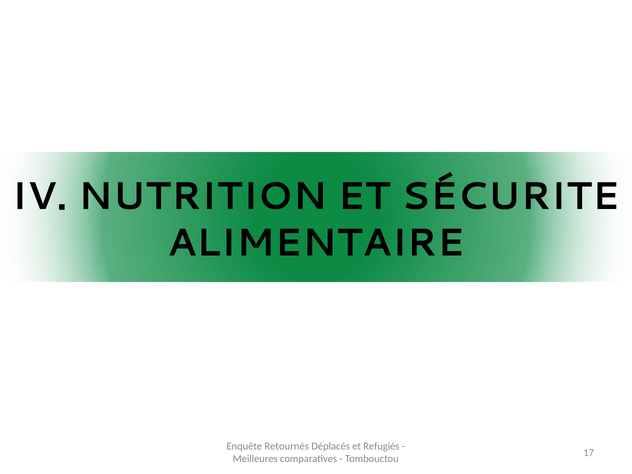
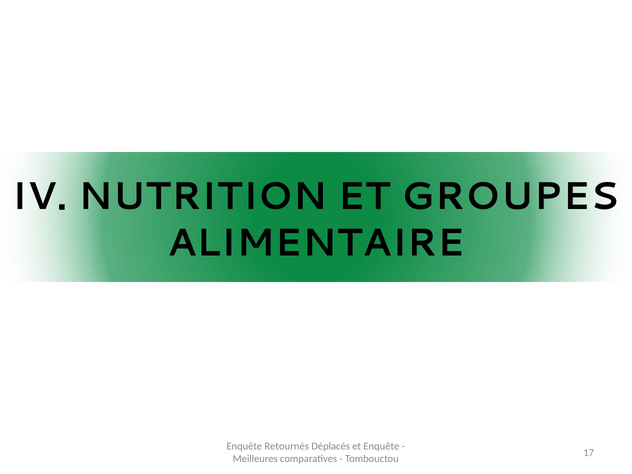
SÉCURITE: SÉCURITE -> GROUPES
et Refugiés: Refugiés -> Enquête
